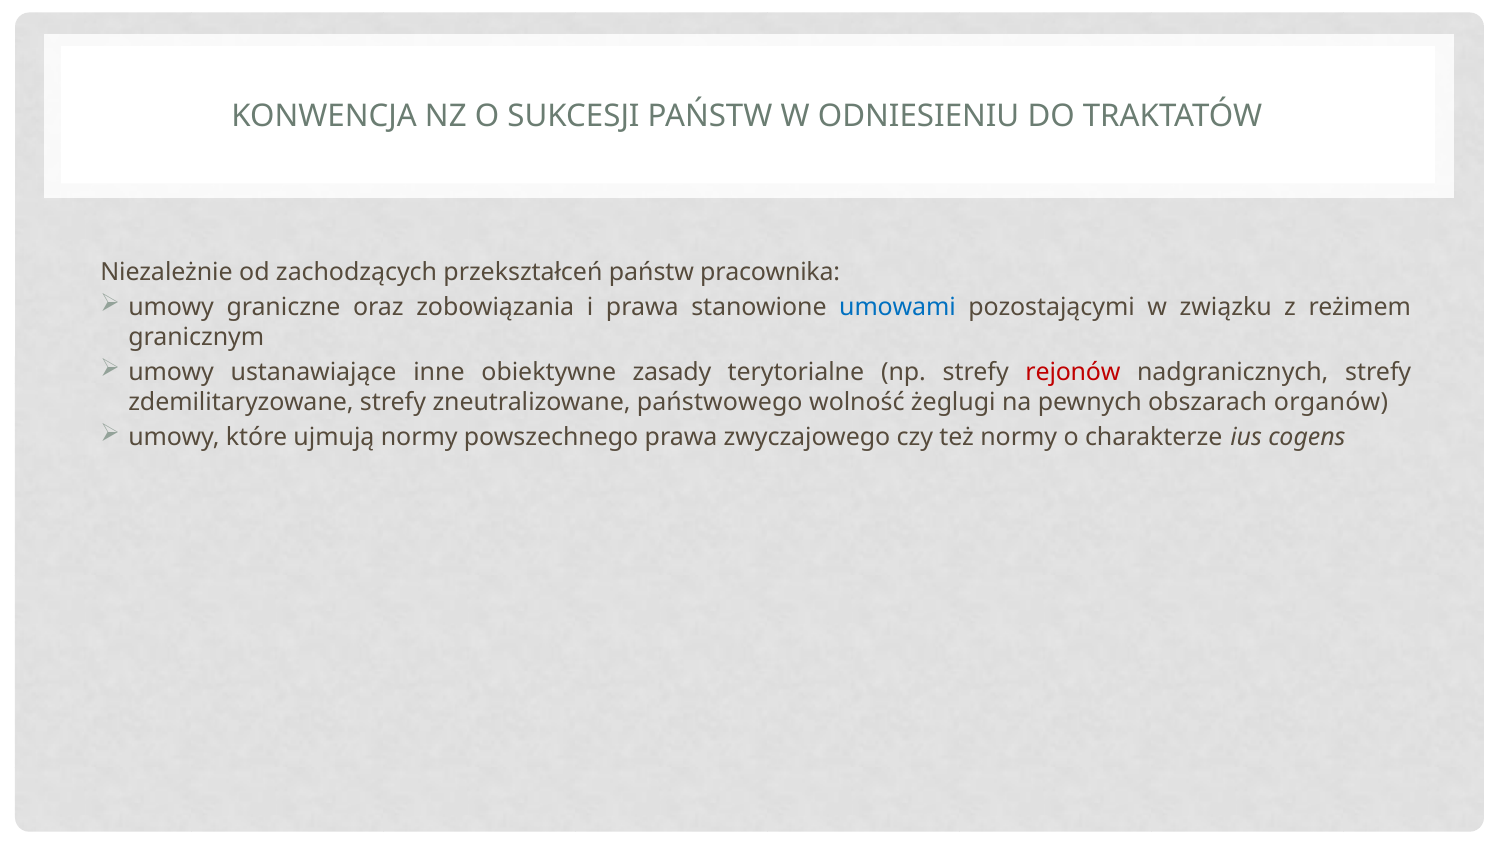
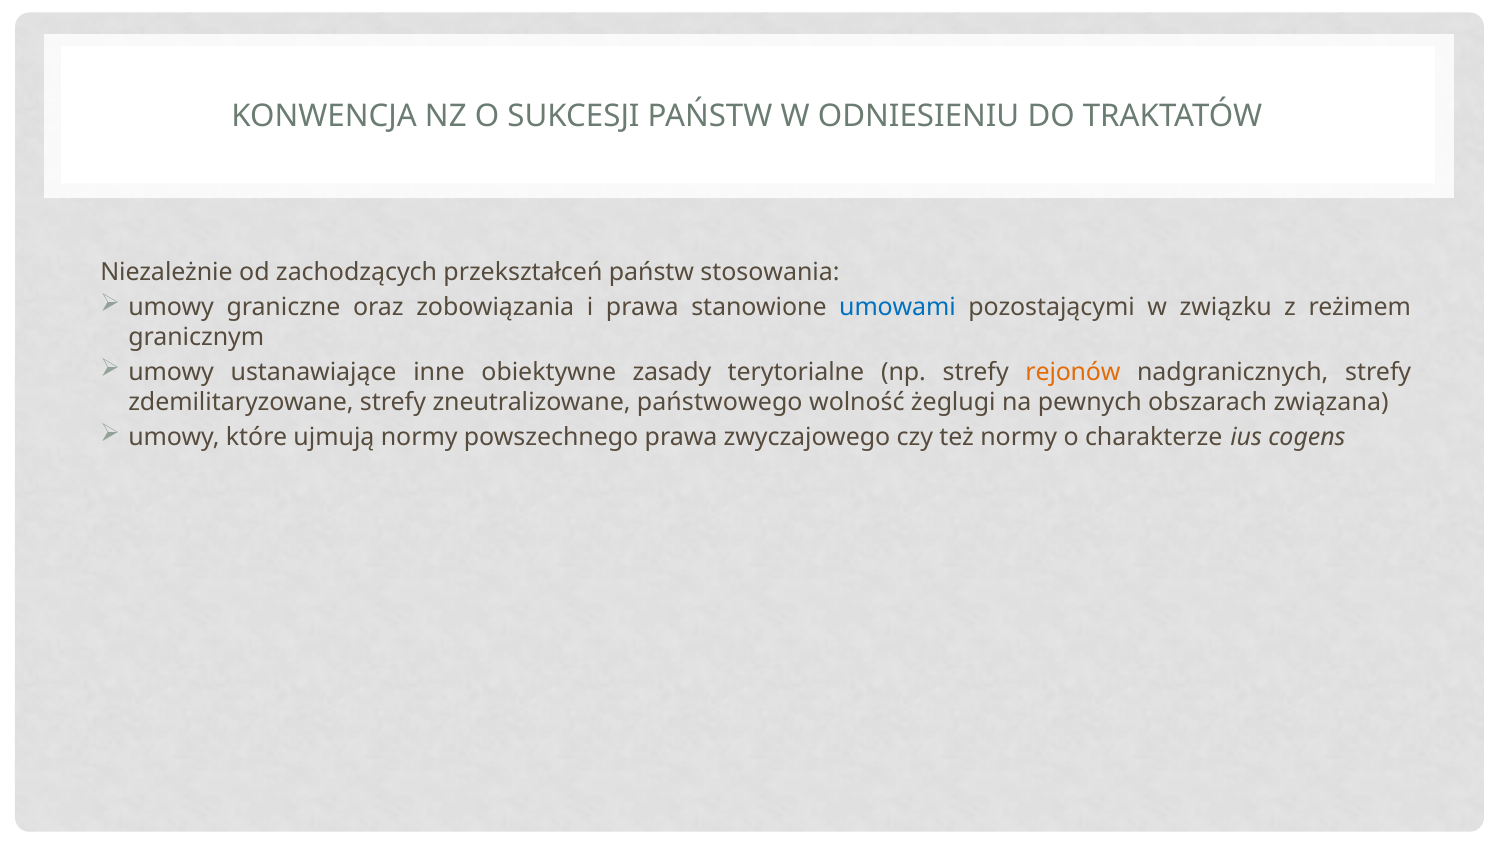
pracownika: pracownika -> stosowania
rejonów colour: red -> orange
organów: organów -> związana
